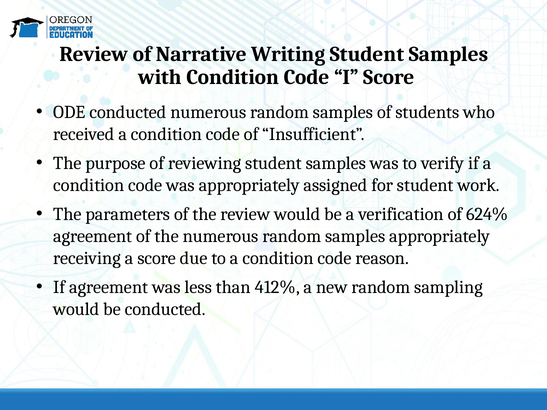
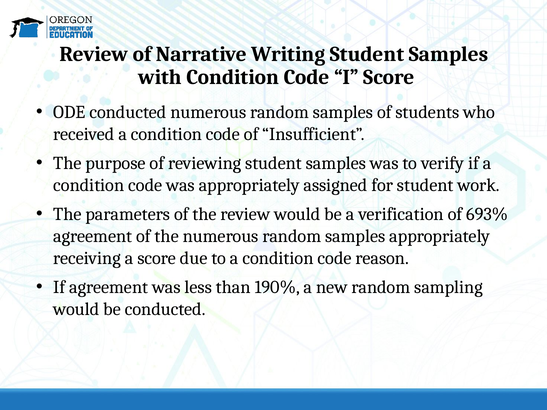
624%: 624% -> 693%
412%: 412% -> 190%
